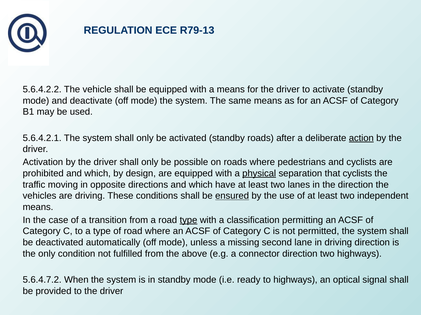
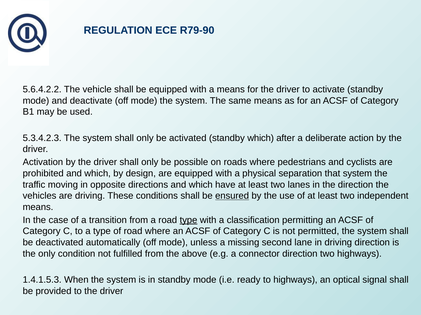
R79-13: R79-13 -> R79-90
5.6.4.2.1: 5.6.4.2.1 -> 5.3.4.2.3
standby roads: roads -> which
action underline: present -> none
physical underline: present -> none
that cyclists: cyclists -> system
5.6.4.7.2: 5.6.4.7.2 -> 1.4.1.5.3
